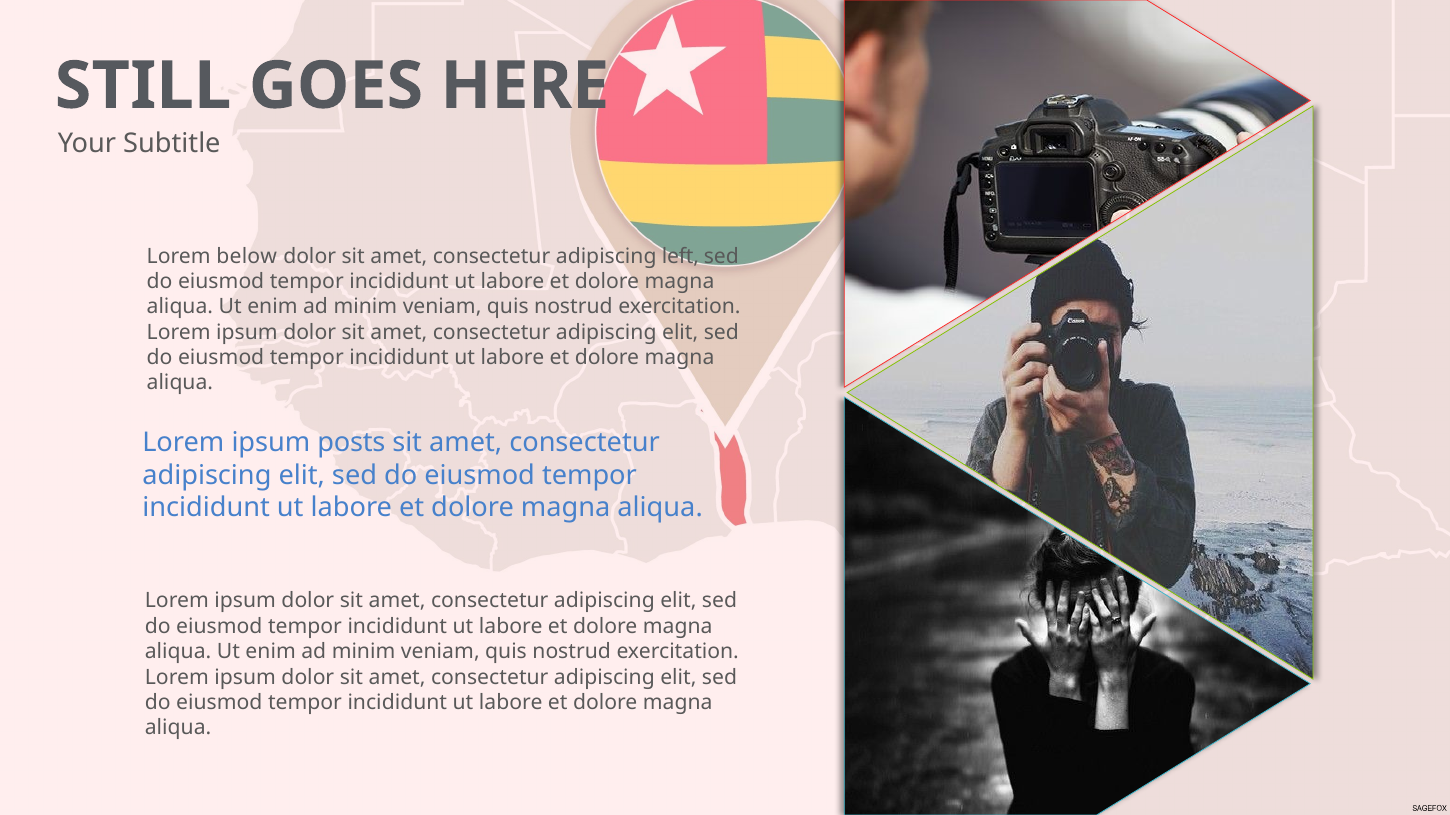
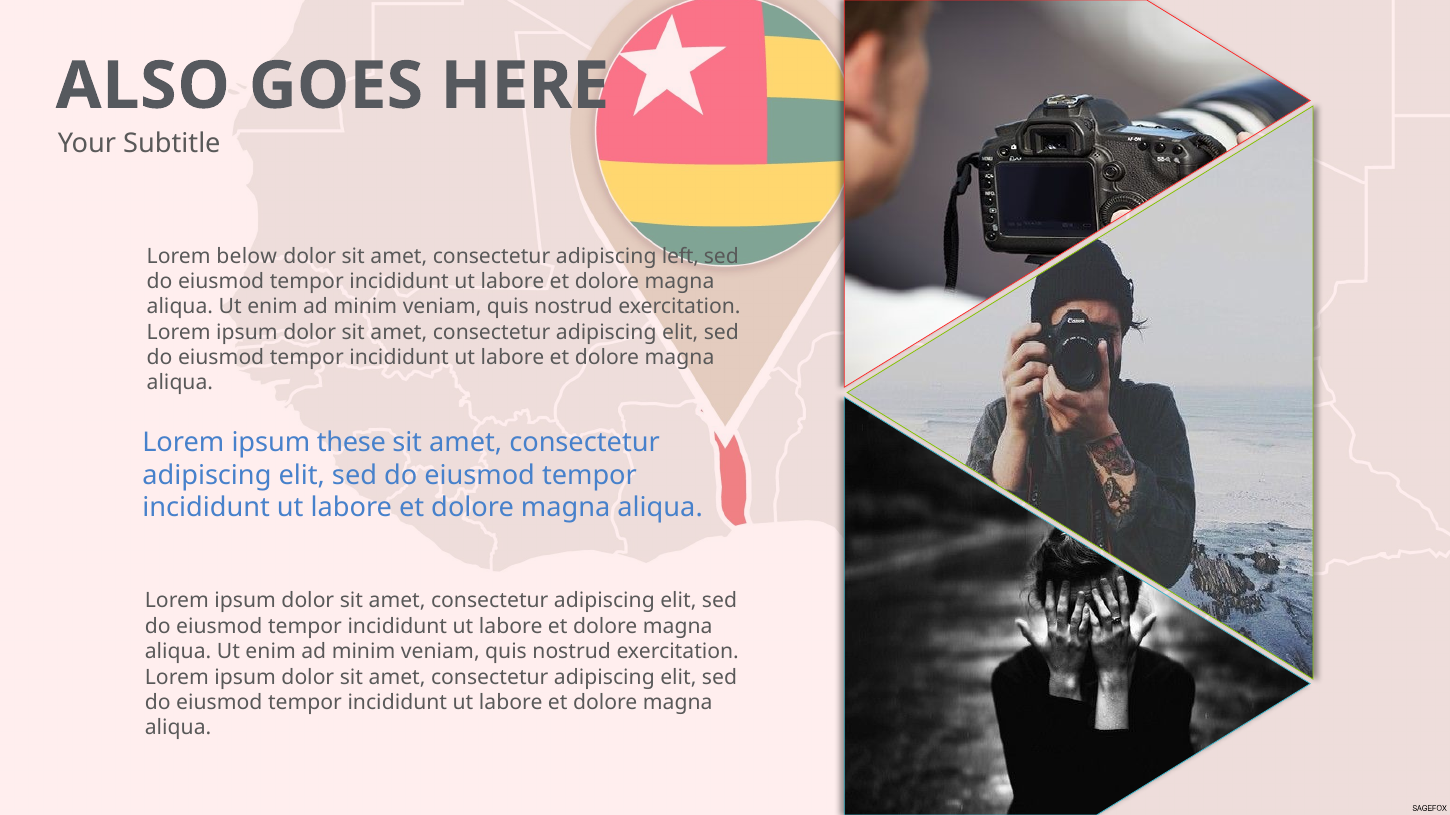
STILL: STILL -> ALSO
posts: posts -> these
